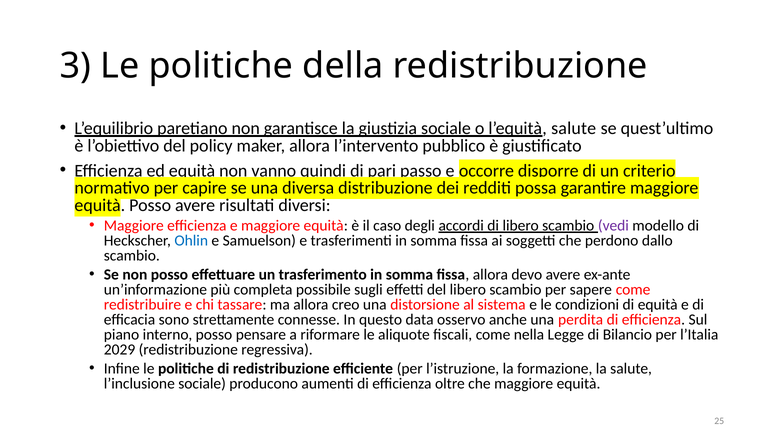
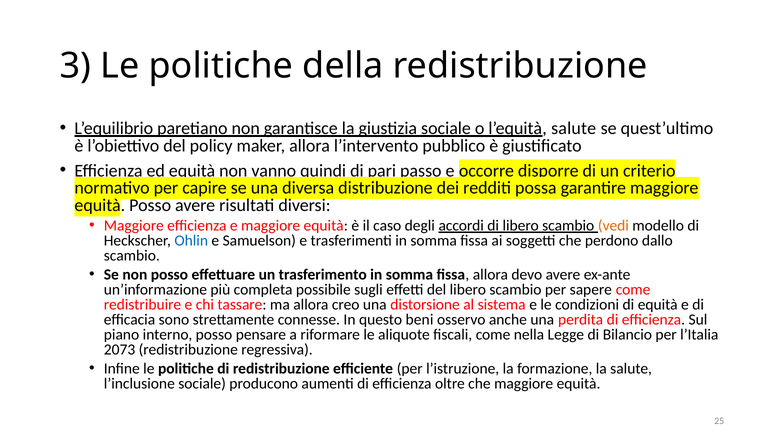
vedi colour: purple -> orange
data: data -> beni
2029: 2029 -> 2073
